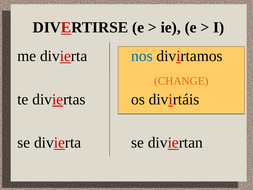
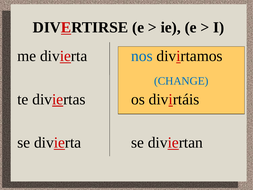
CHANGE colour: orange -> blue
